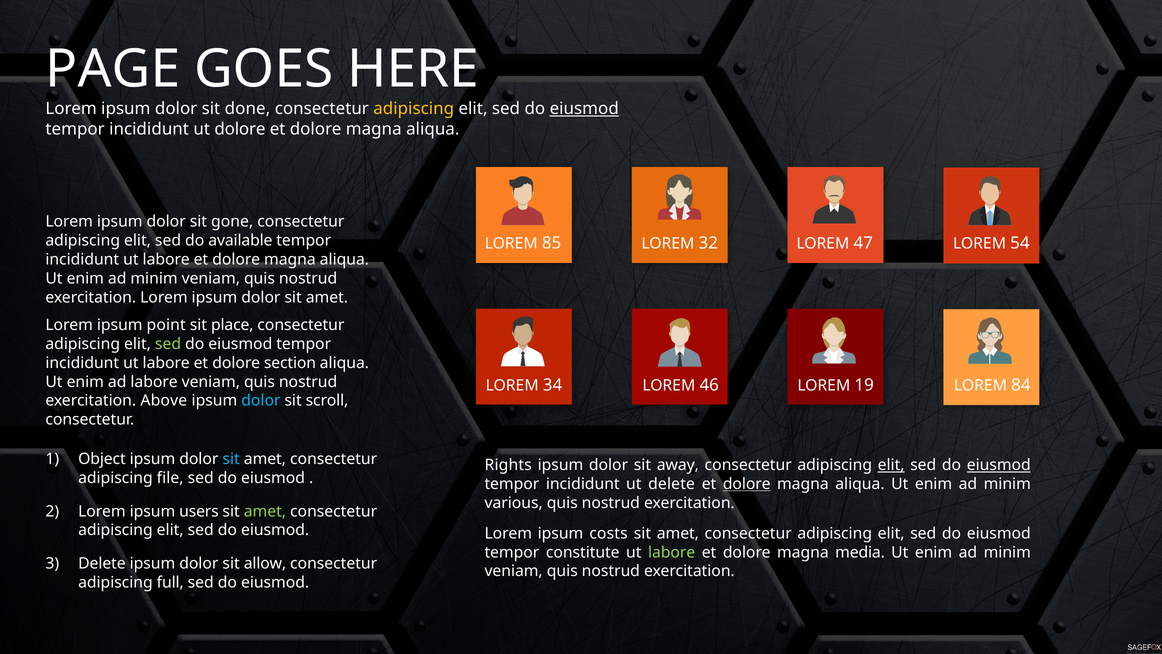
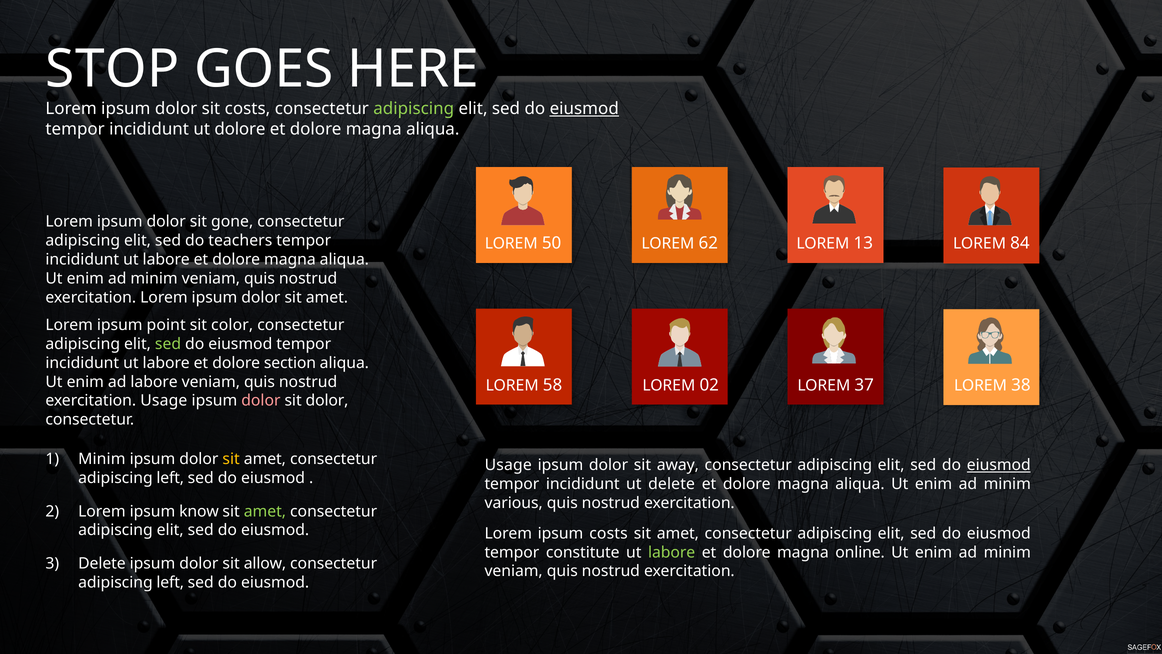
PAGE: PAGE -> STOP
sit done: done -> costs
adipiscing at (414, 109) colour: yellow -> light green
available: available -> teachers
85: 85 -> 50
32: 32 -> 62
47: 47 -> 13
54: 54 -> 84
place: place -> color
34: 34 -> 58
46: 46 -> 02
19: 19 -> 37
84: 84 -> 38
exercitation Above: Above -> Usage
dolor at (261, 400) colour: light blue -> pink
sit scroll: scroll -> dolor
Object at (102, 459): Object -> Minim
sit at (231, 459) colour: light blue -> yellow
Rights at (508, 465): Rights -> Usage
elit at (891, 465) underline: present -> none
file at (170, 478): file -> left
dolore at (747, 484) underline: present -> none
users: users -> know
media: media -> online
full at (170, 582): full -> left
